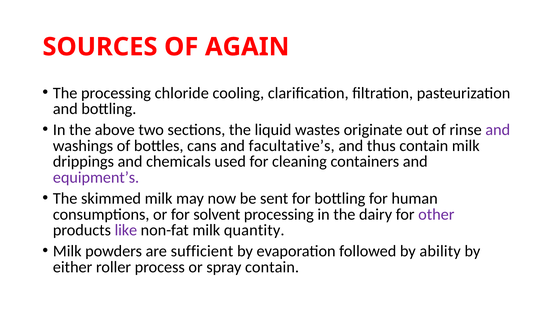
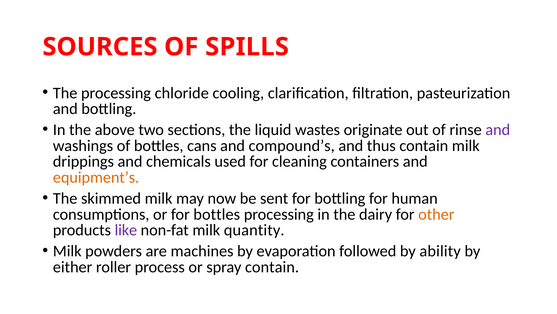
AGAIN: AGAIN -> SPILLS
facultative’s: facultative’s -> compound’s
equipment’s colour: purple -> orange
for solvent: solvent -> bottles
other colour: purple -> orange
sufficient: sufficient -> machines
